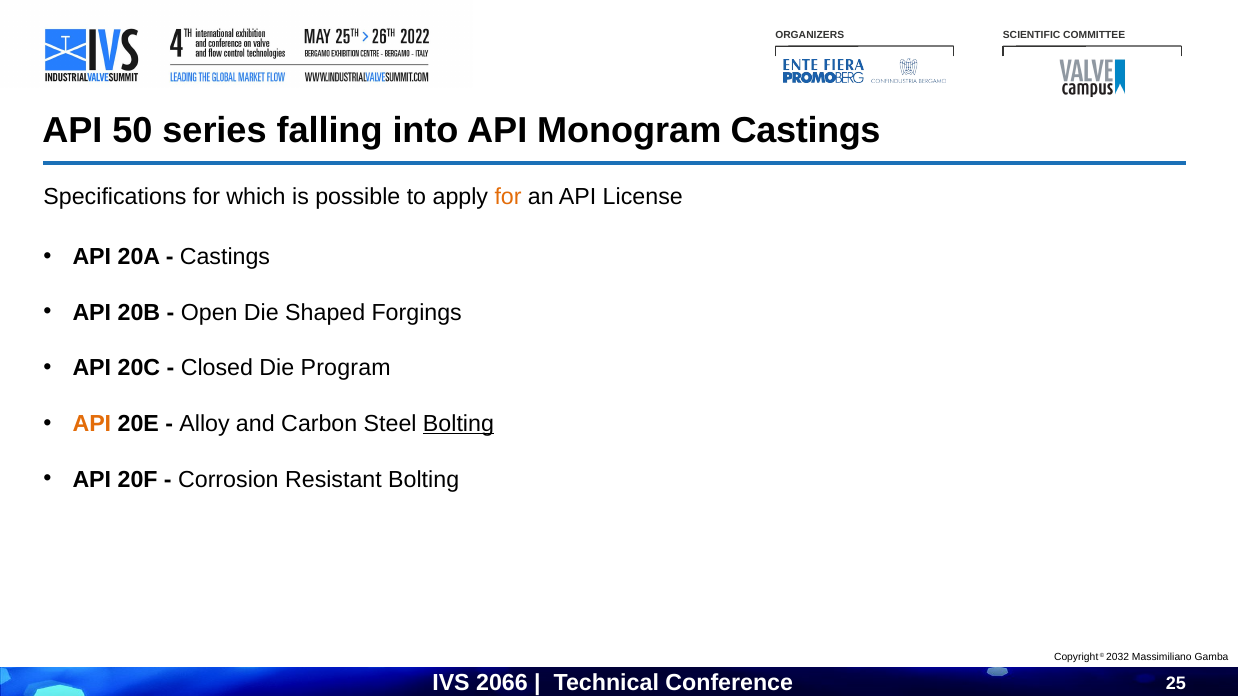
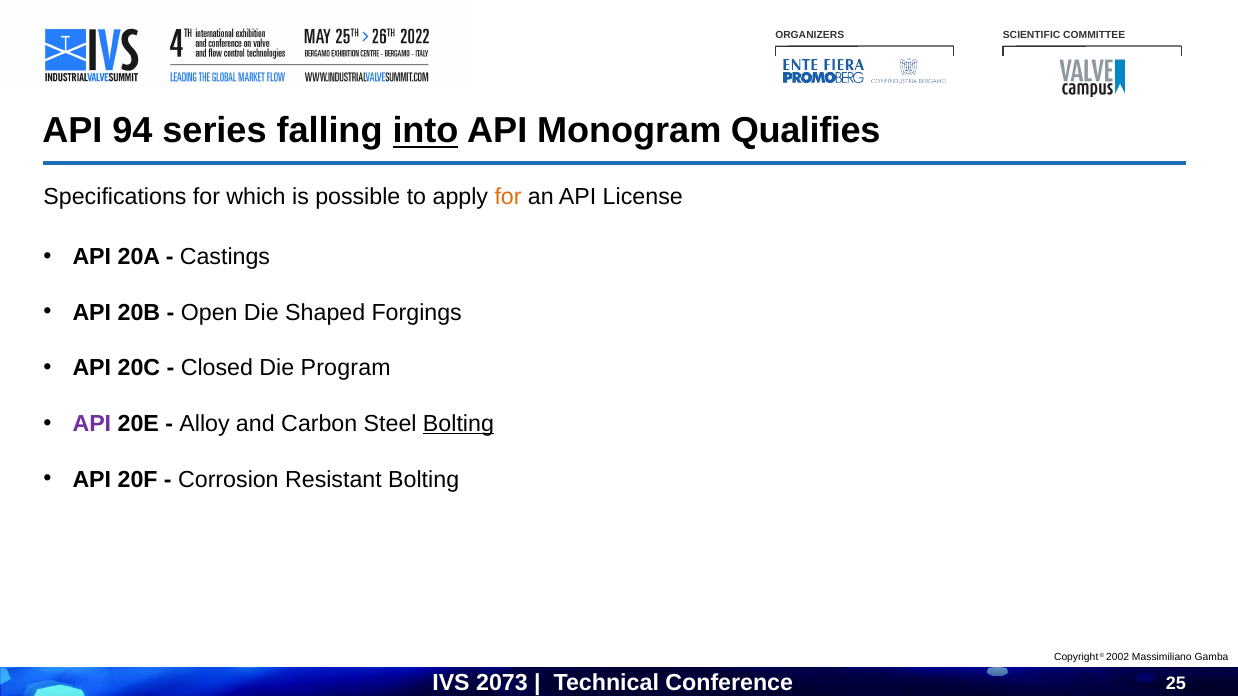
50: 50 -> 94
into underline: none -> present
Monogram Castings: Castings -> Qualifies
API at (92, 424) colour: orange -> purple
2032: 2032 -> 2002
2066: 2066 -> 2073
